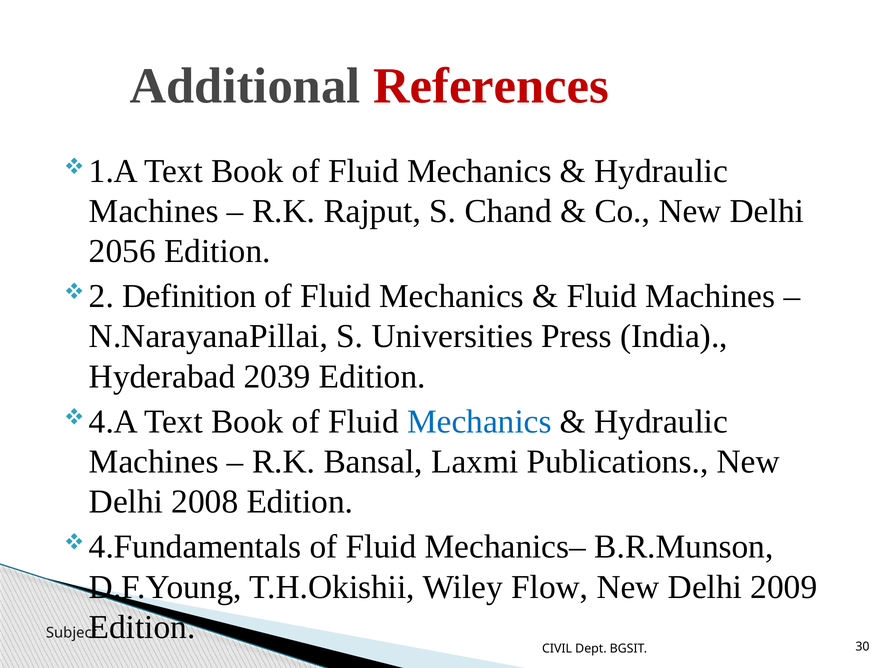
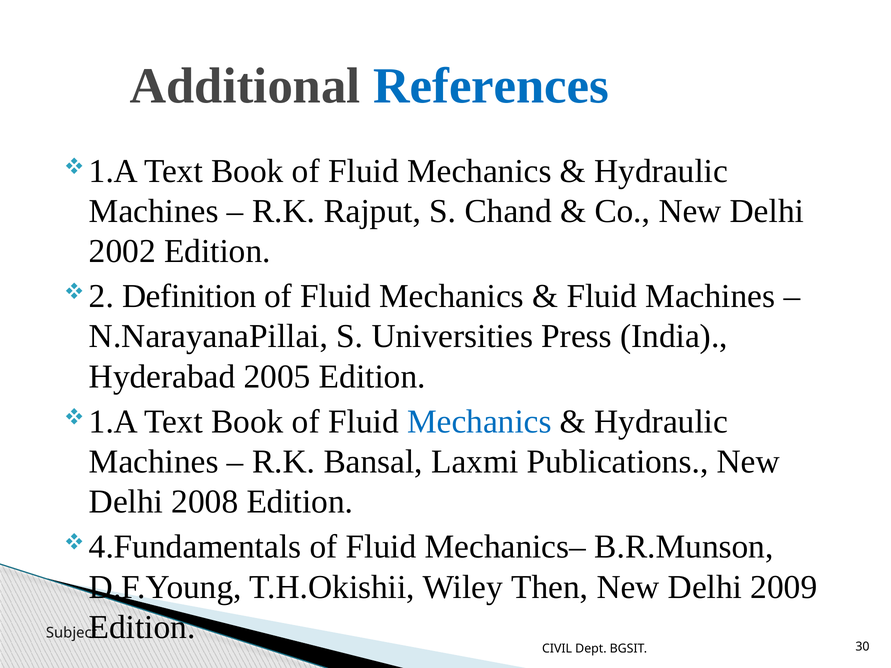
References colour: red -> blue
2056: 2056 -> 2002
2039: 2039 -> 2005
4.A at (114, 422): 4.A -> 1.A
Flow: Flow -> Then
